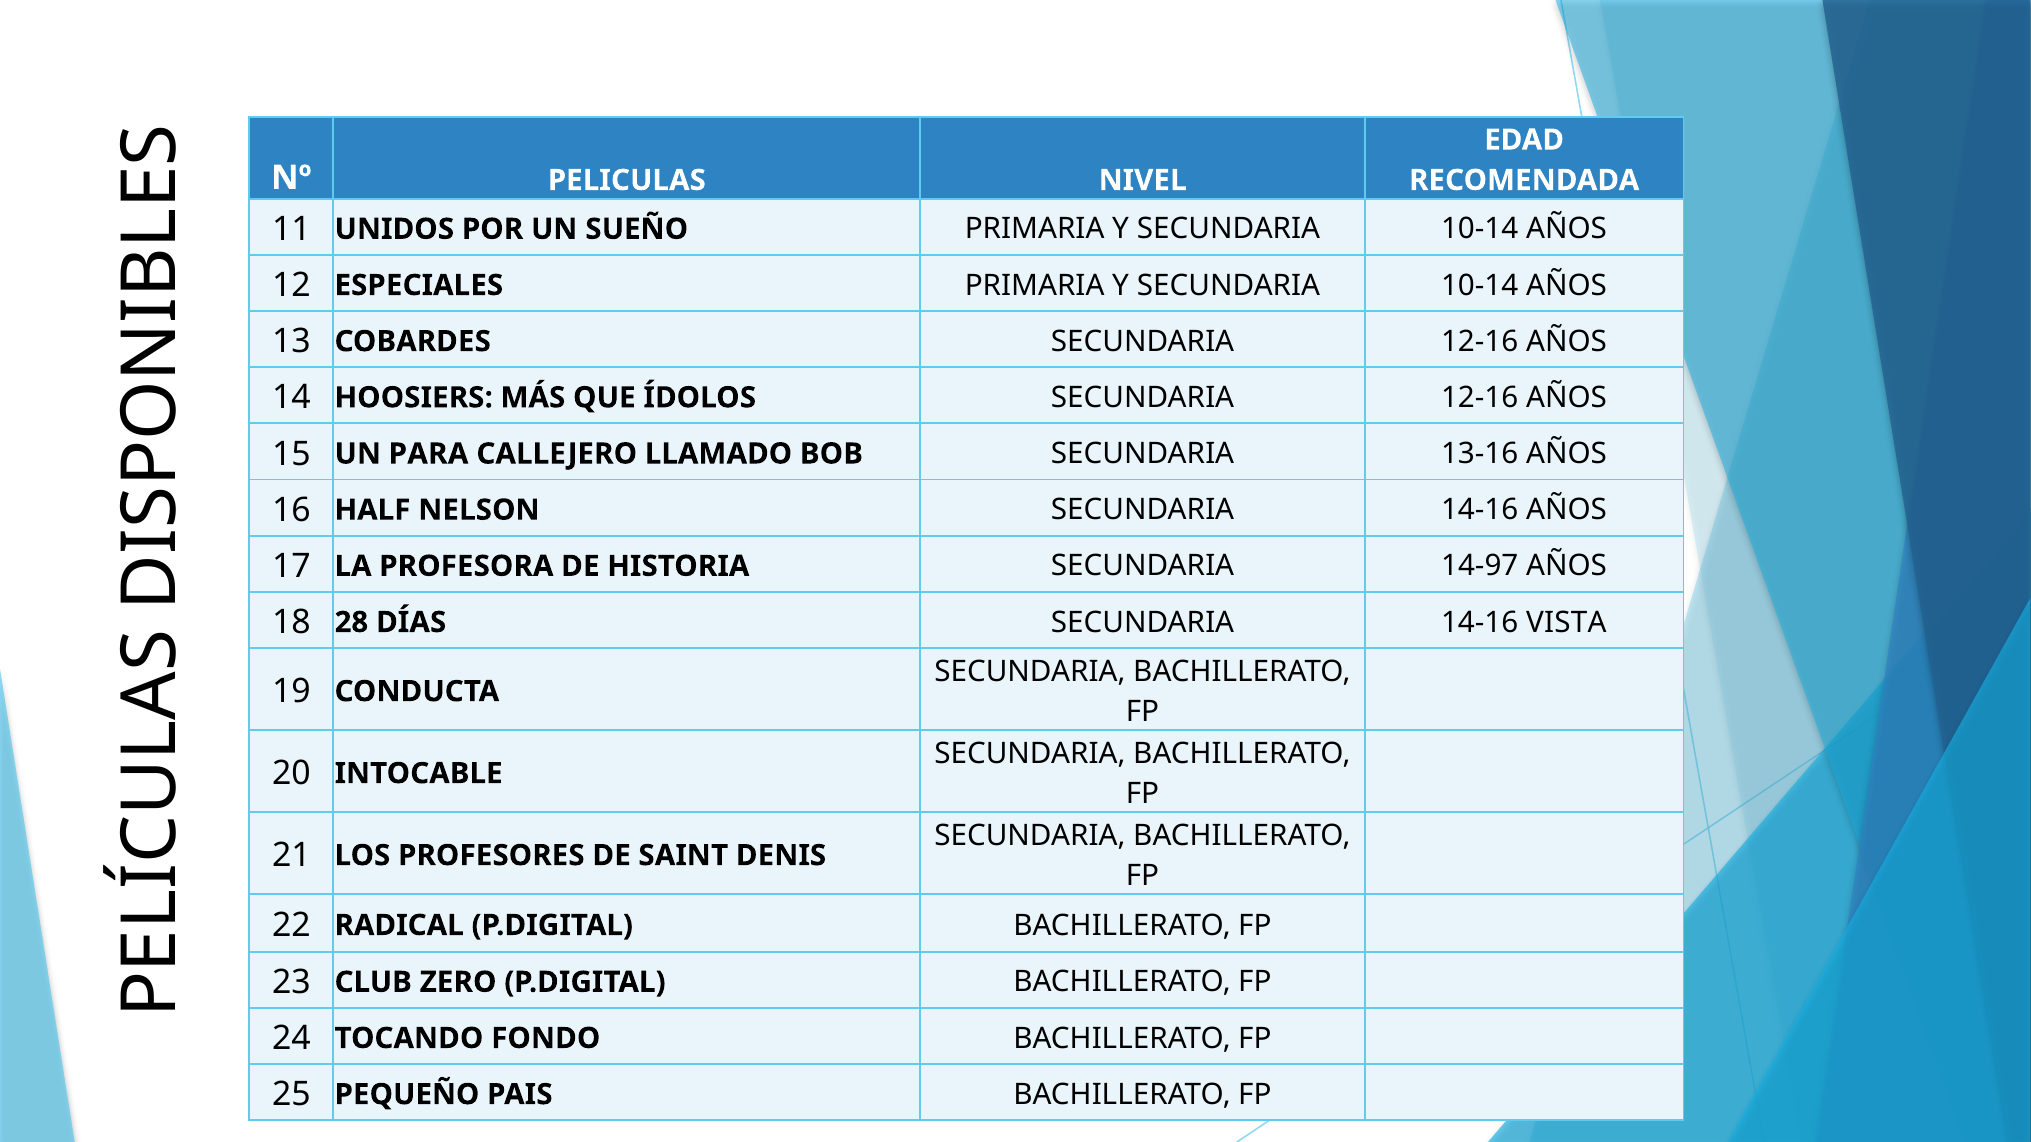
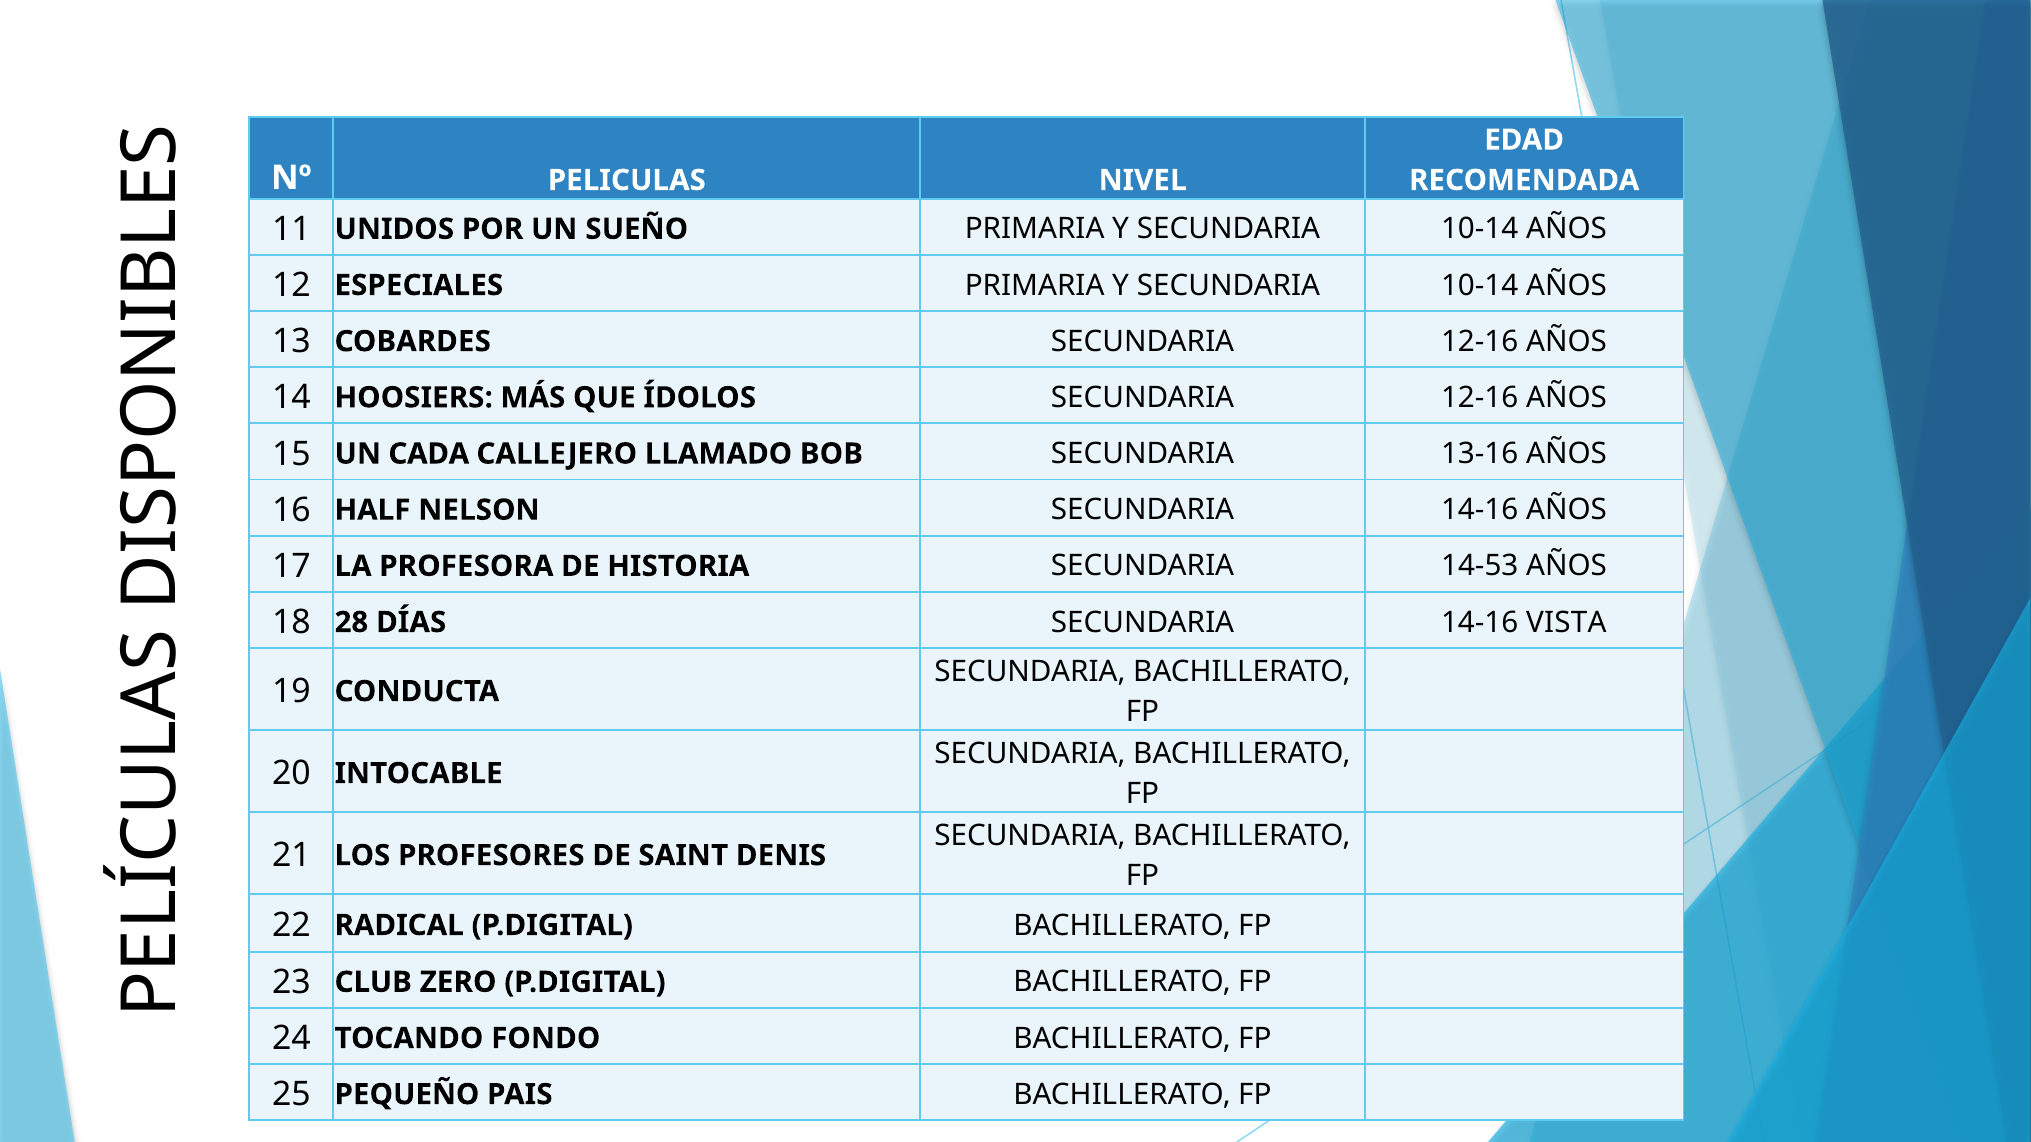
PARA: PARA -> CADA
14-97: 14-97 -> 14-53
